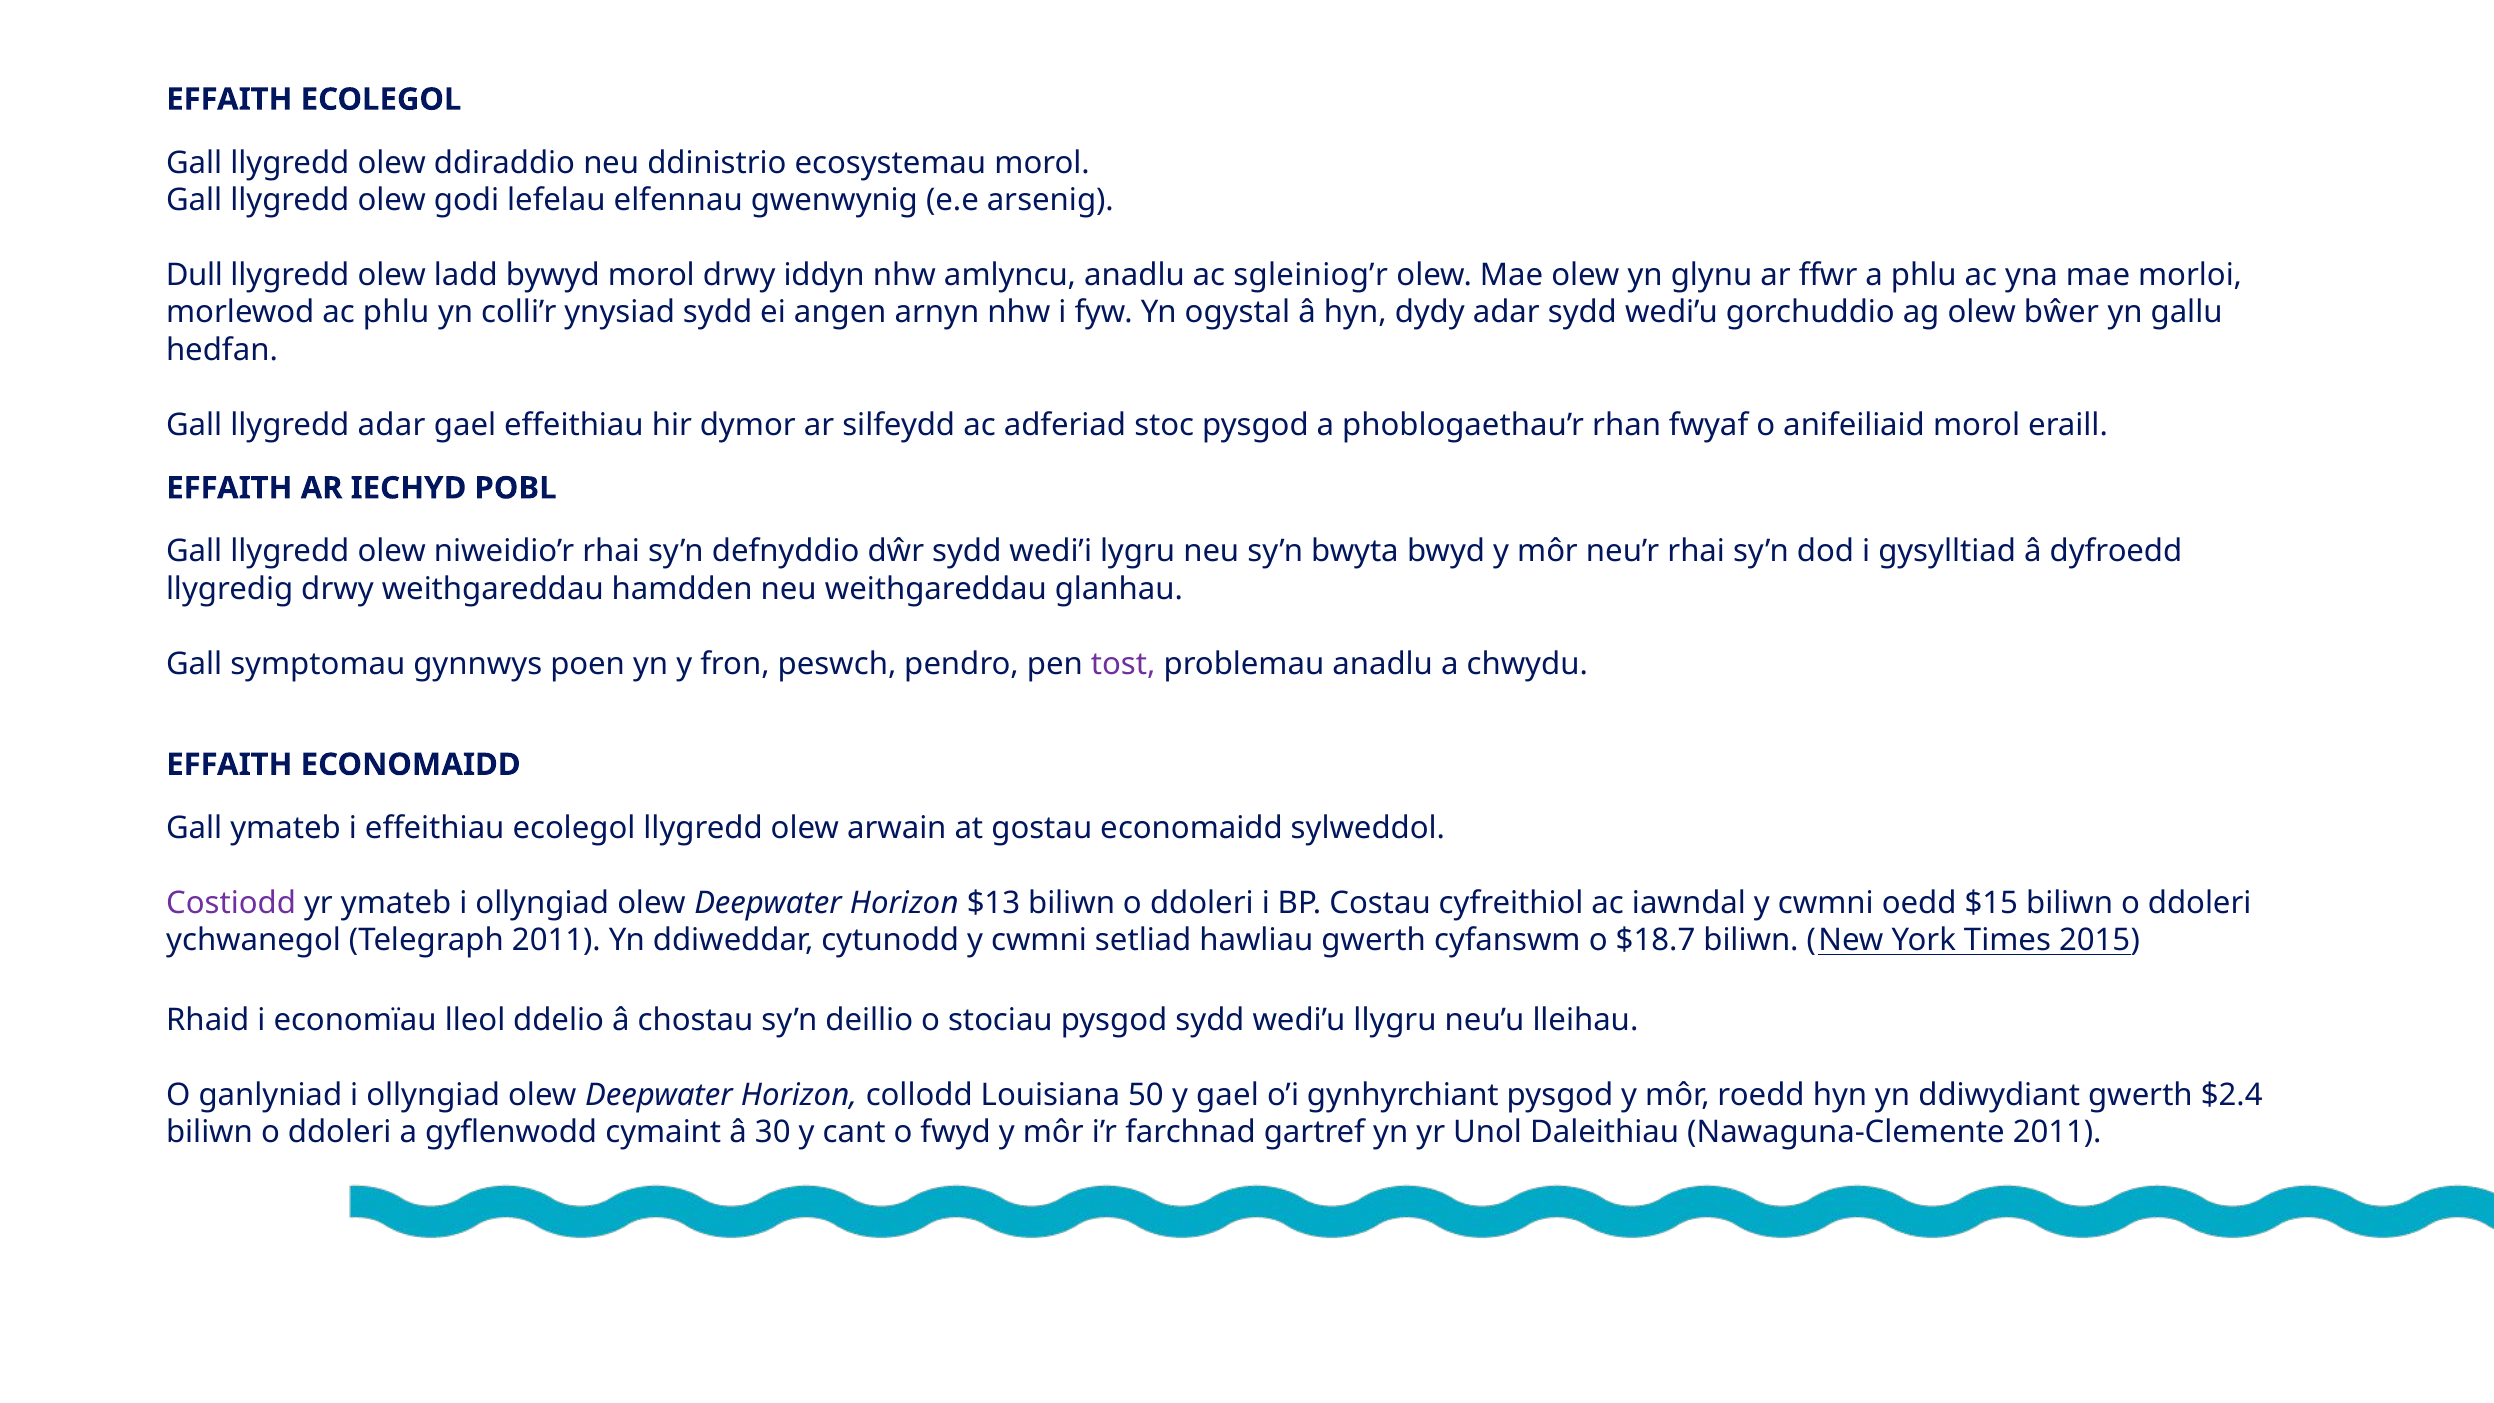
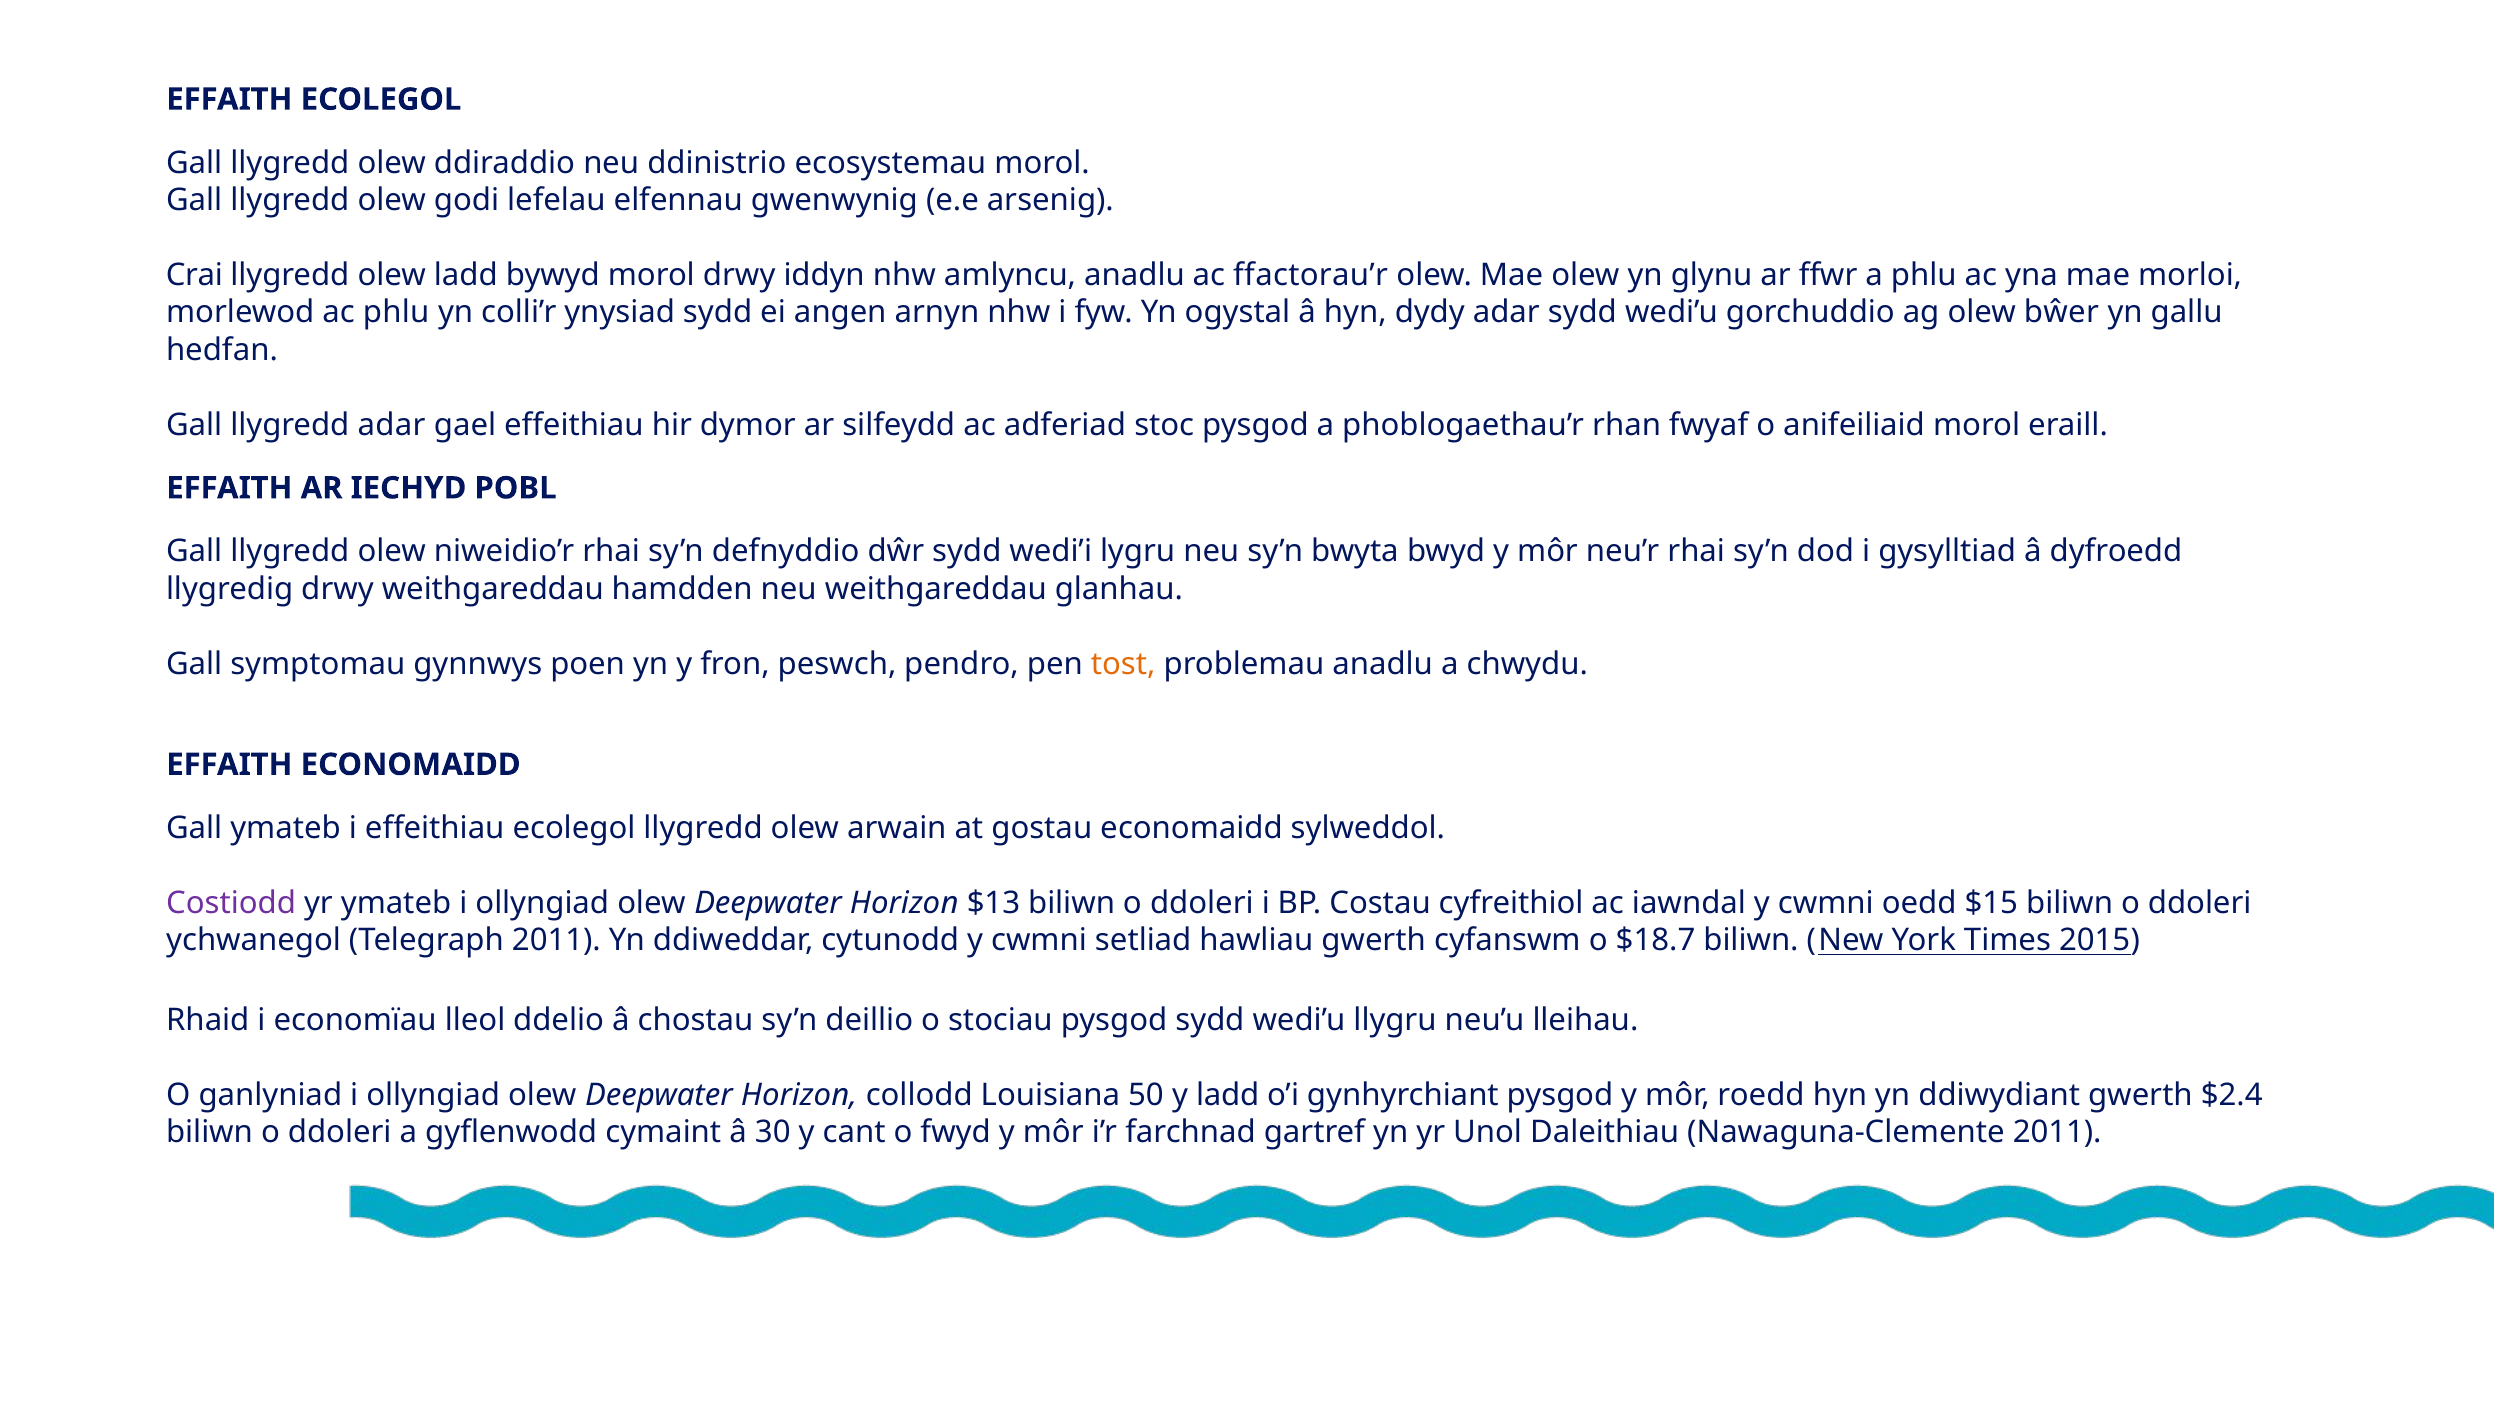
Dull: Dull -> Crai
sgleiniog’r: sgleiniog’r -> ffactorau’r
tost colour: purple -> orange
y gael: gael -> ladd
